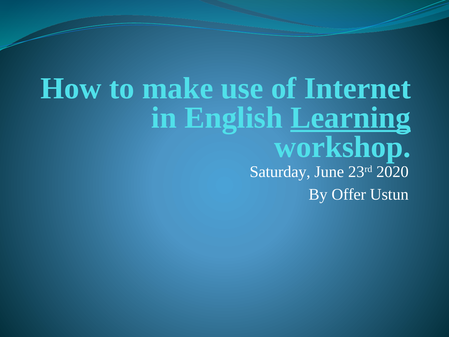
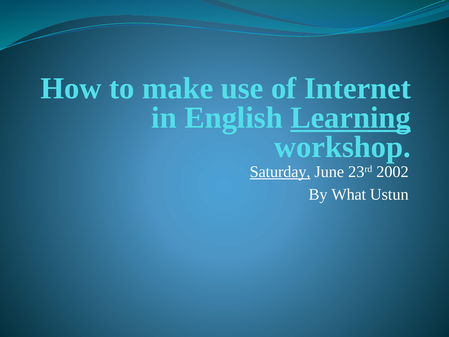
Saturday underline: none -> present
2020: 2020 -> 2002
Offer: Offer -> What
